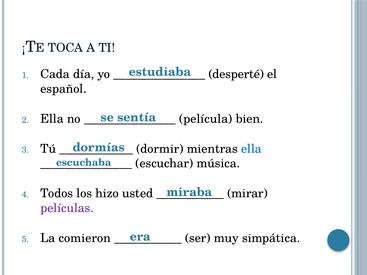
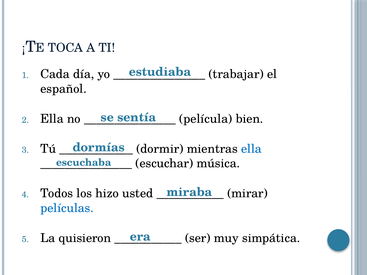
desperté: desperté -> trabajar
películas colour: purple -> blue
comieron: comieron -> quisieron
